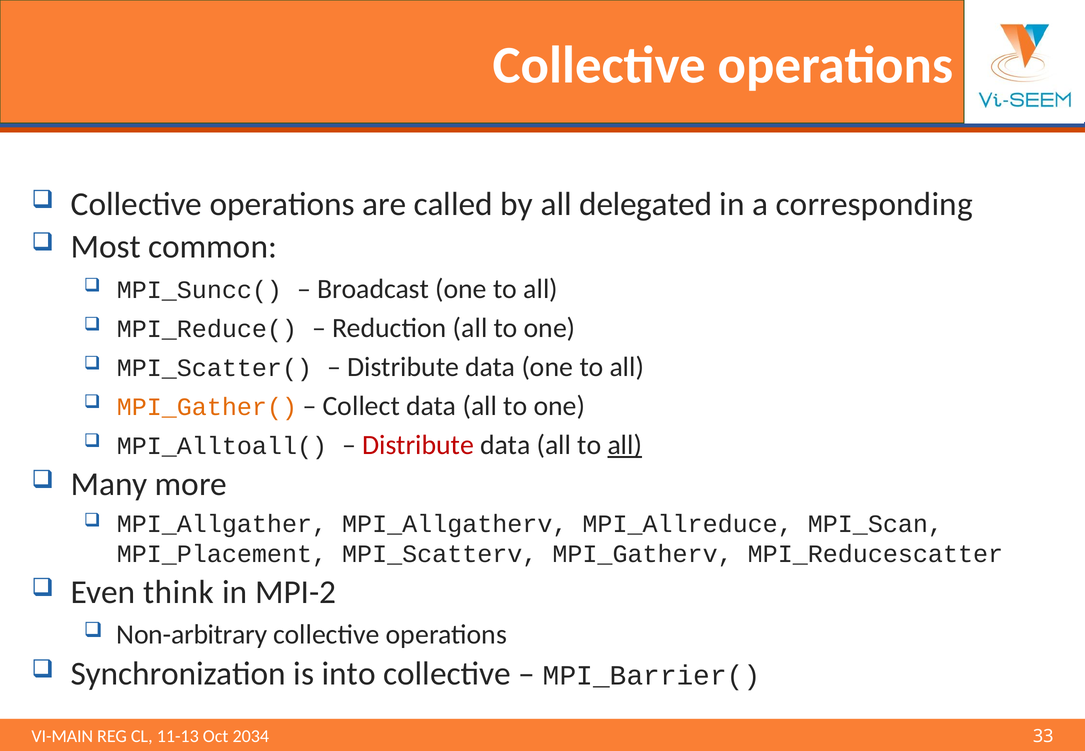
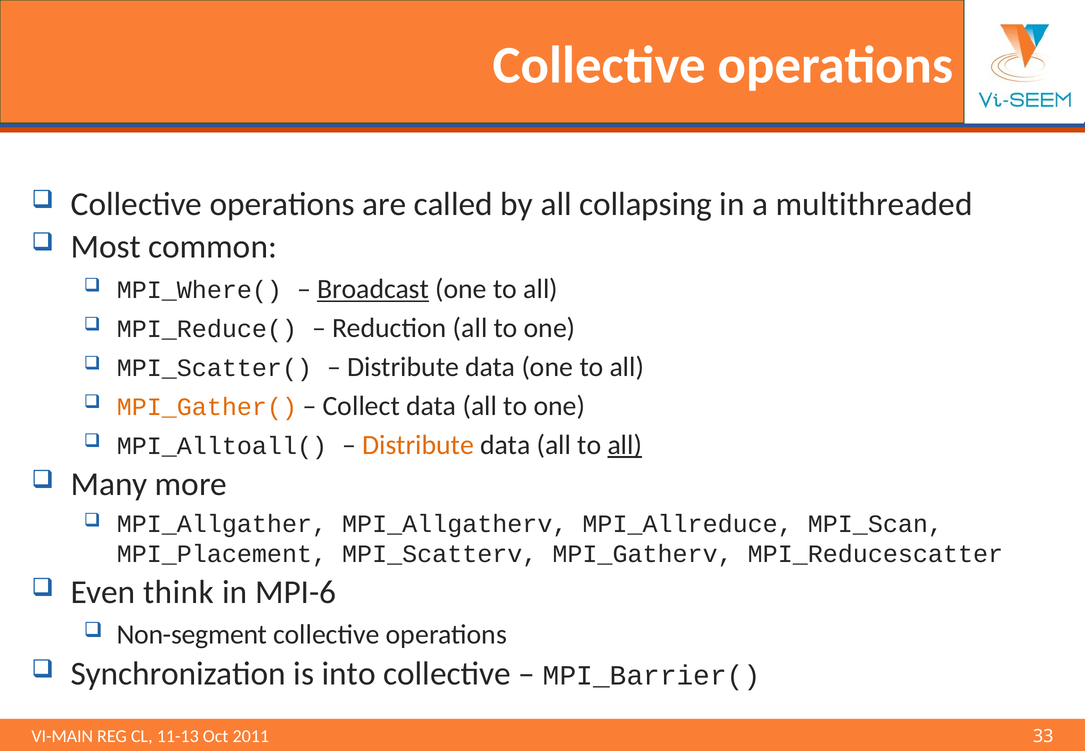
delegated: delegated -> collapsing
corresponding: corresponding -> multithreaded
MPI_Suncc(: MPI_Suncc( -> MPI_Where(
Broadcast underline: none -> present
Distribute at (418, 445) colour: red -> orange
MPI-2: MPI-2 -> MPI-6
Non-arbitrary: Non-arbitrary -> Non-segment
2034: 2034 -> 2011
